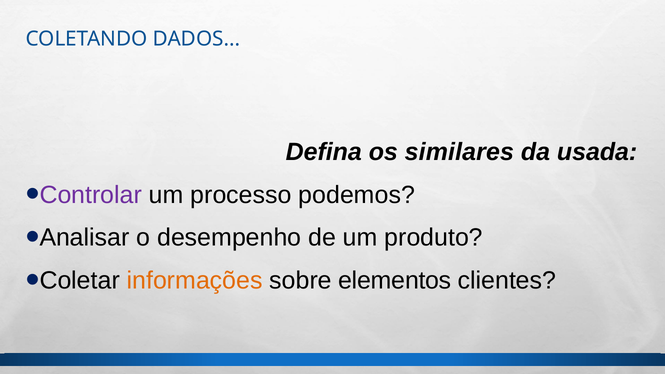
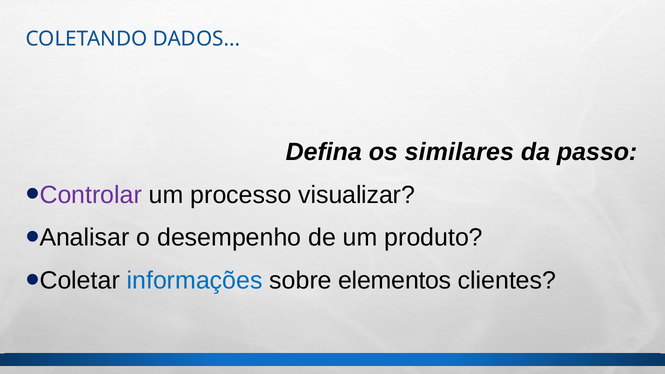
usada: usada -> passo
podemos: podemos -> visualizar
informações colour: orange -> blue
